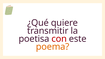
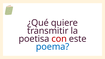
poema colour: orange -> blue
